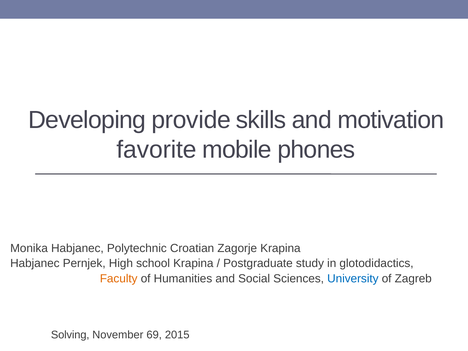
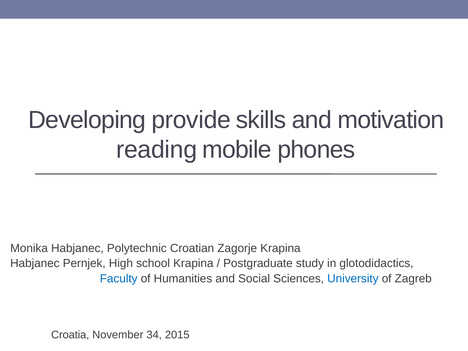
favorite: favorite -> reading
Faculty colour: orange -> blue
Solving: Solving -> Croatia
69: 69 -> 34
